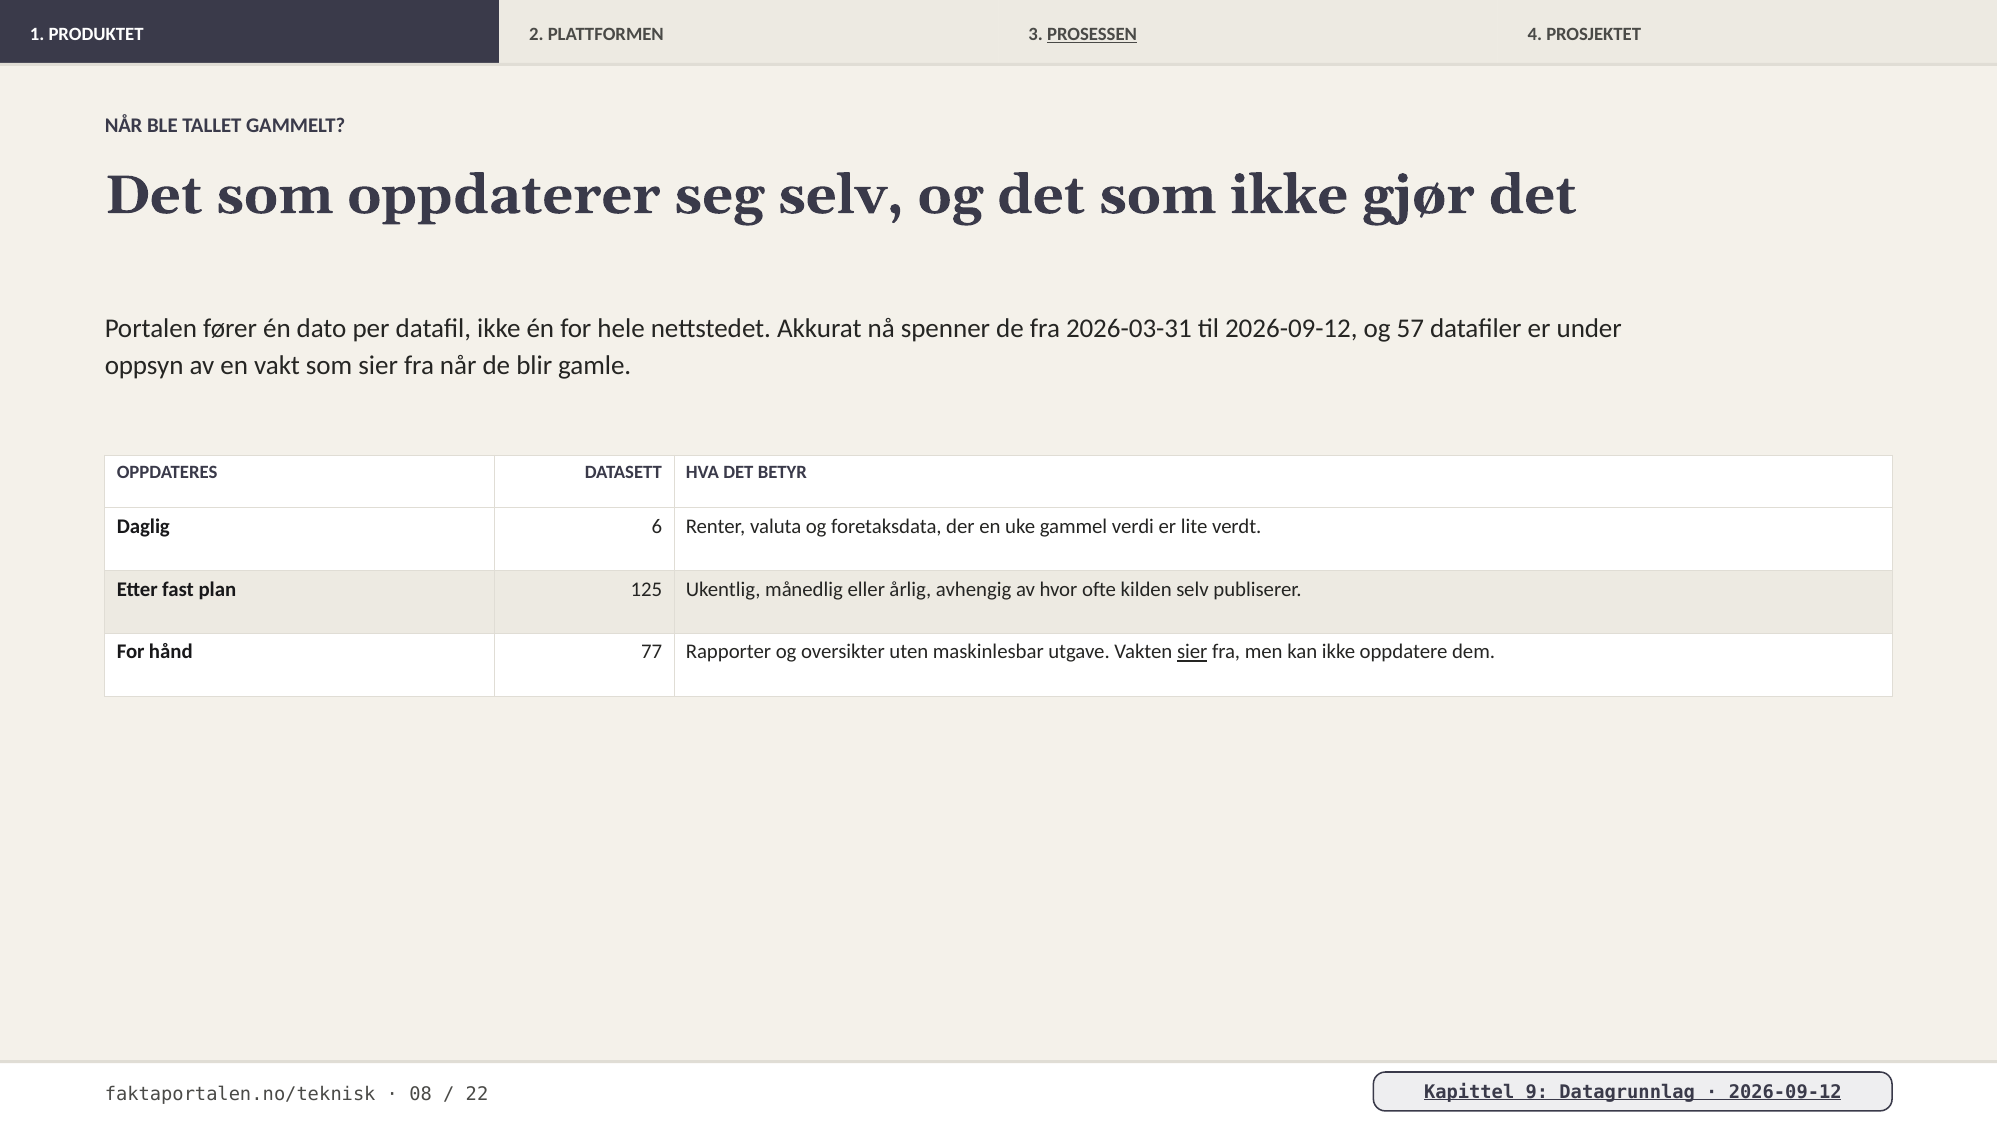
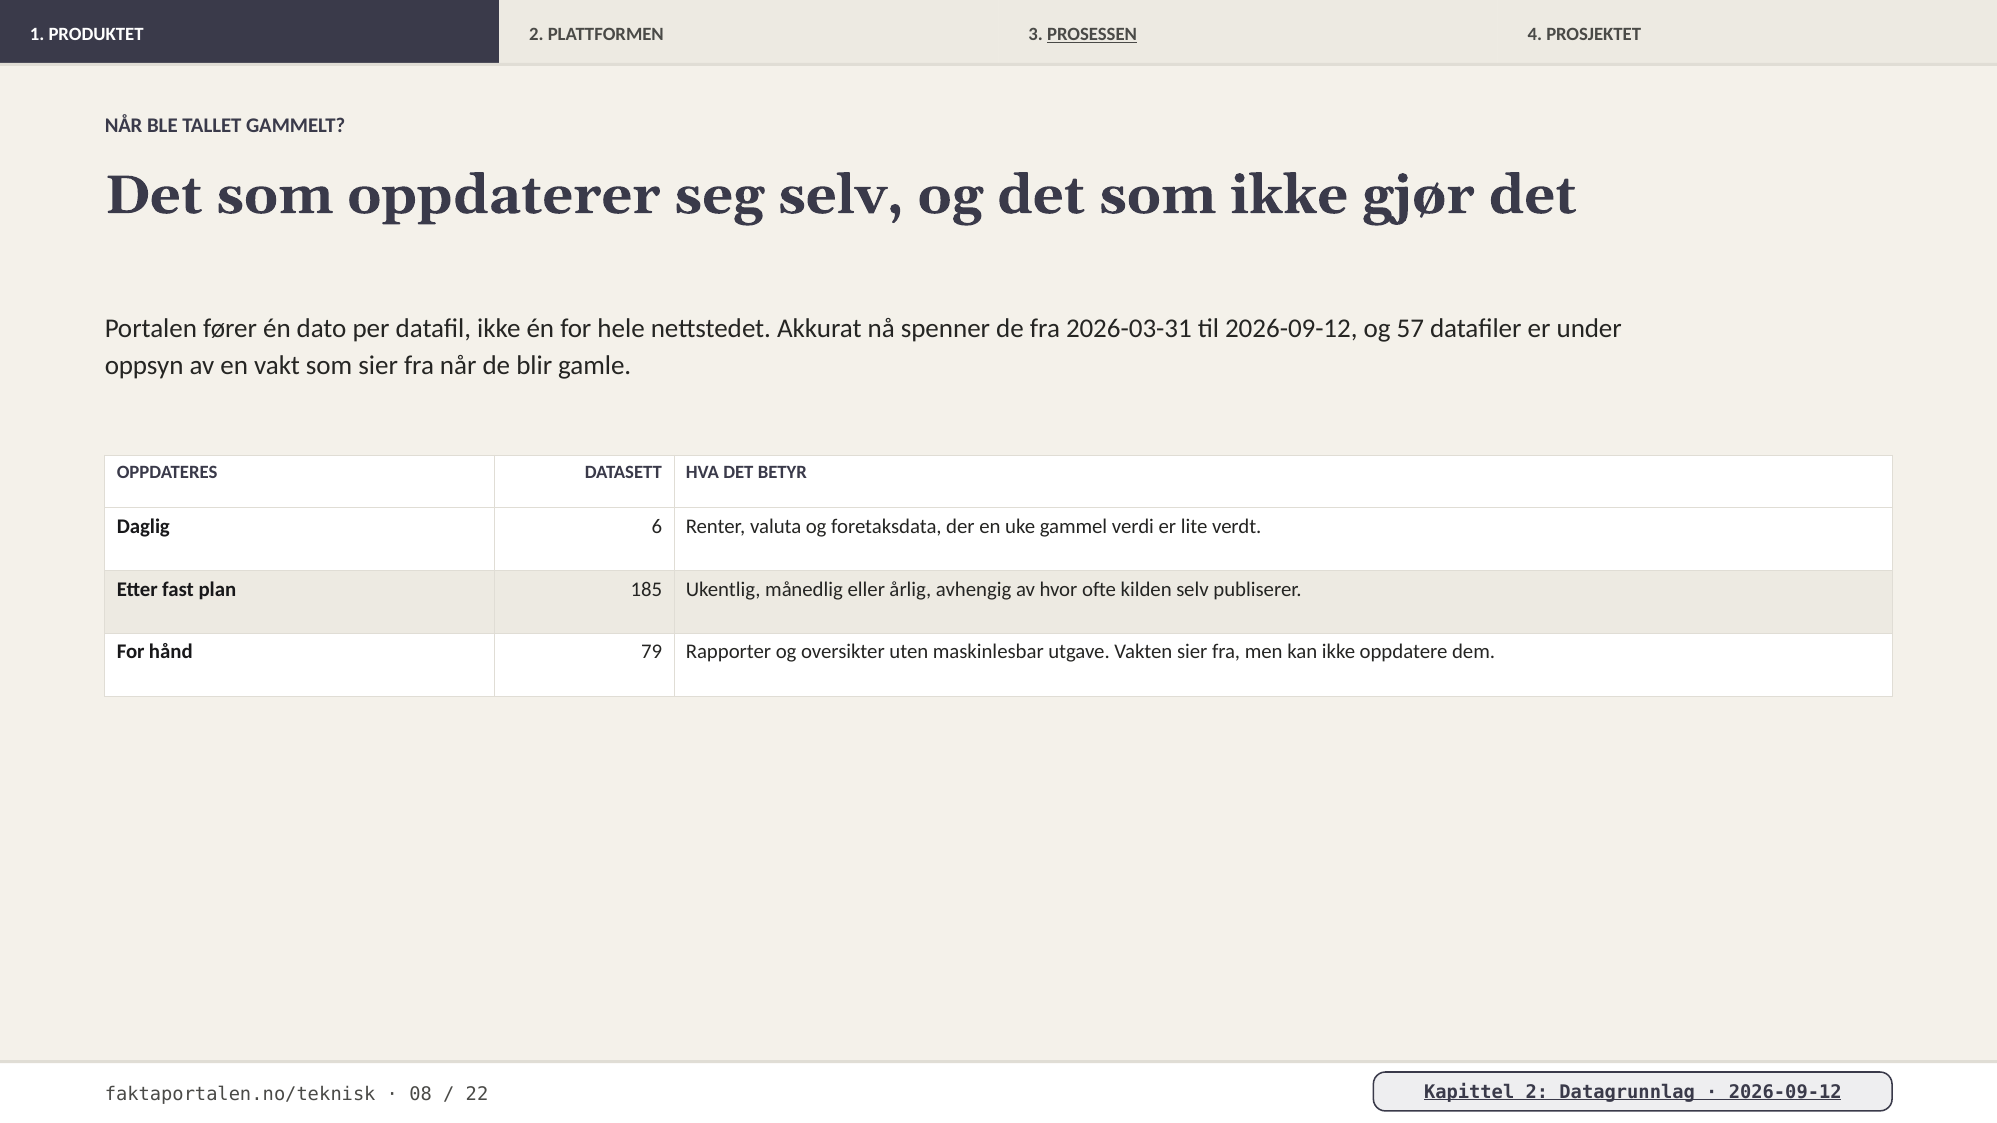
125: 125 -> 185
77: 77 -> 79
sier at (1192, 652) underline: present -> none
Kapittel 9: 9 -> 2
